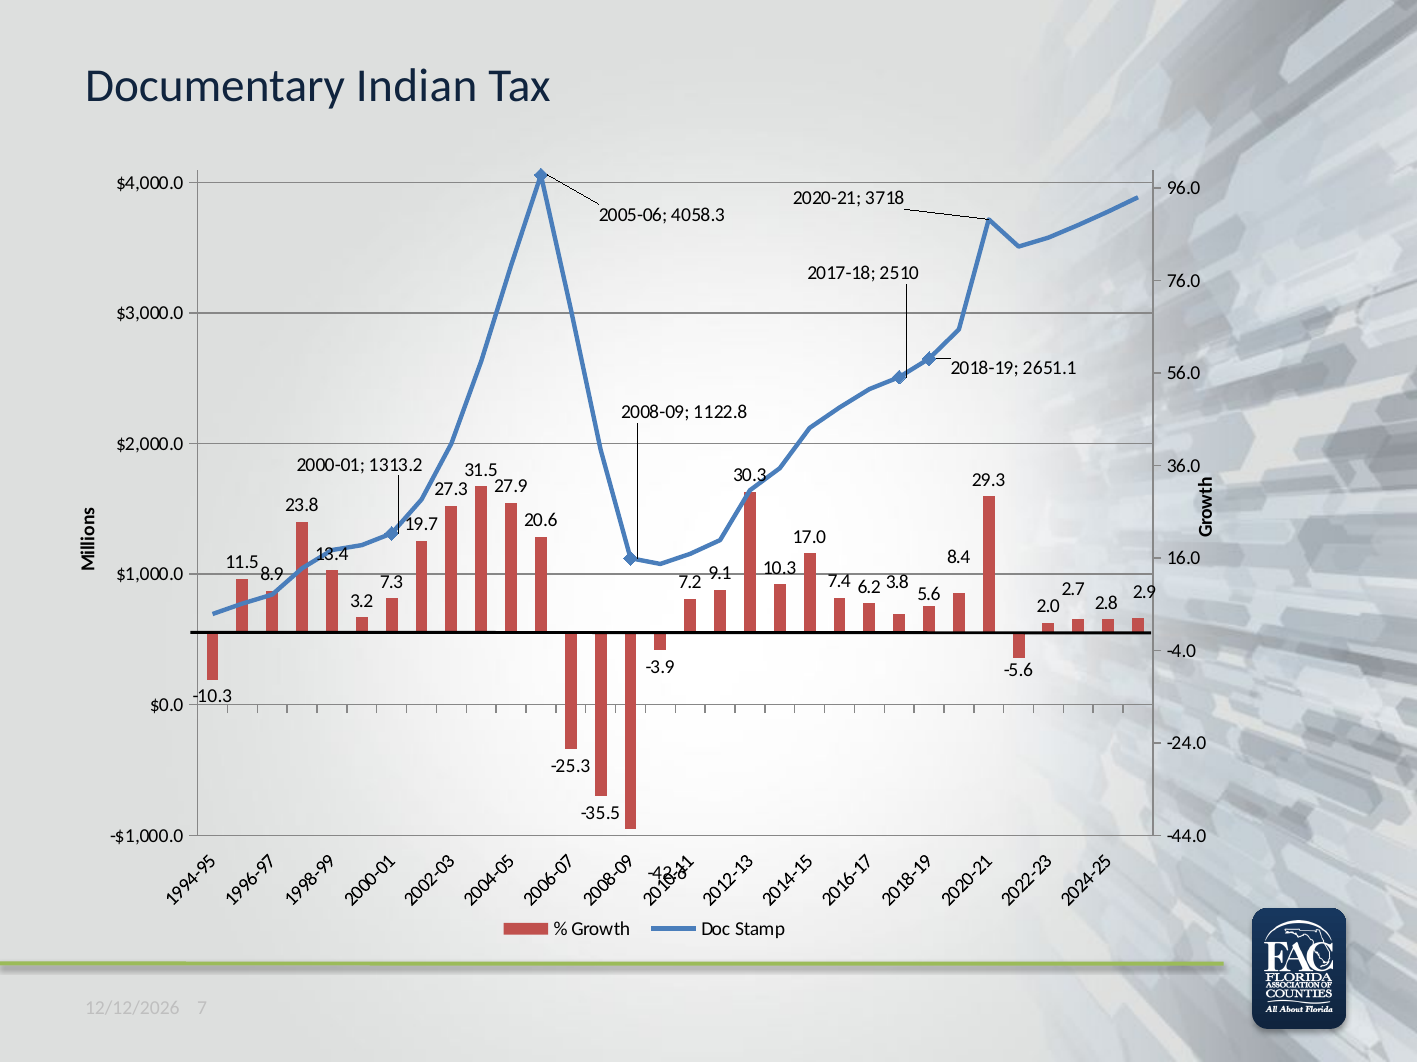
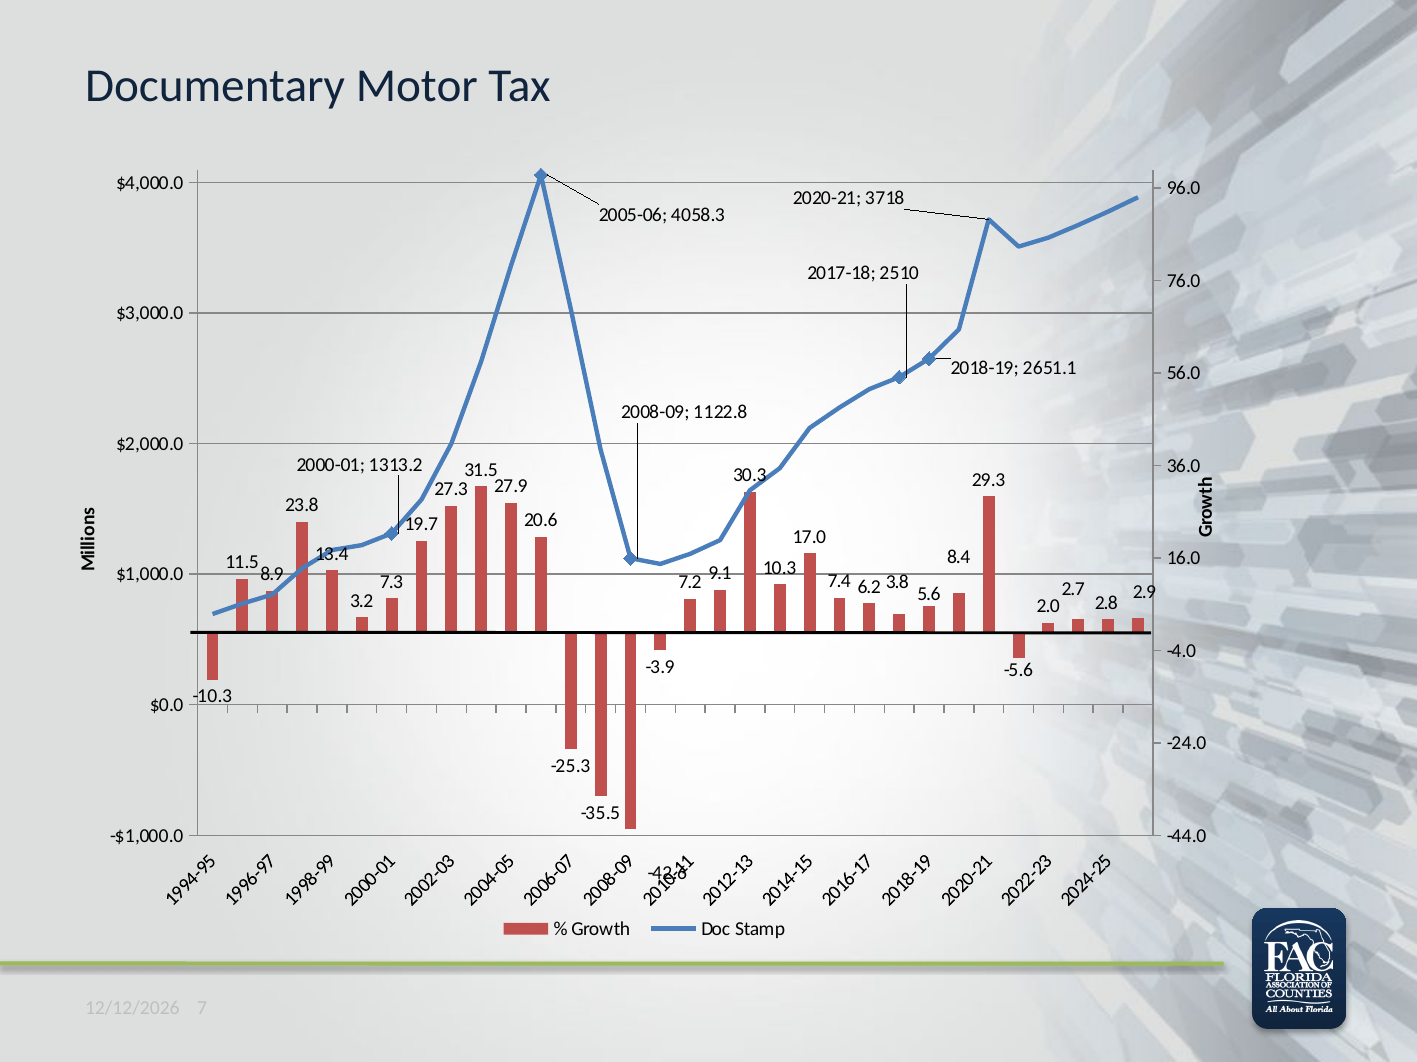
Indian: Indian -> Motor
